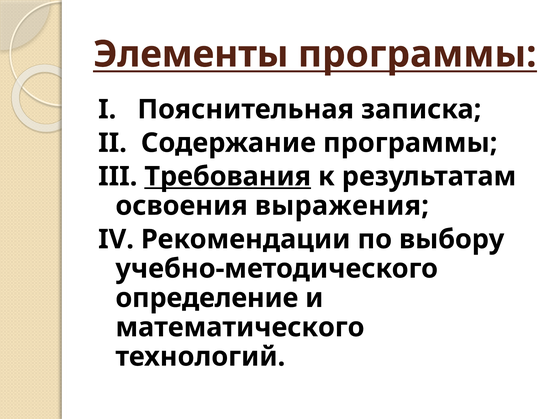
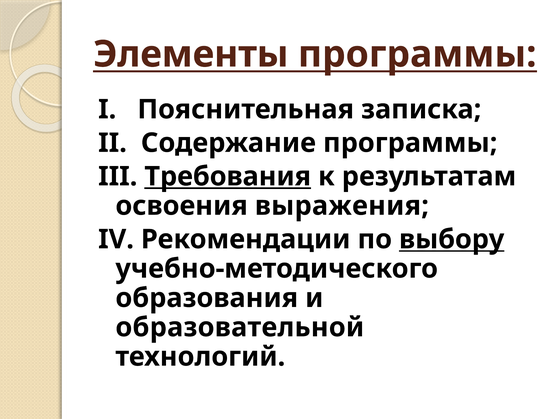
выбору underline: none -> present
определение: определение -> образования
математического: математического -> образовательной
